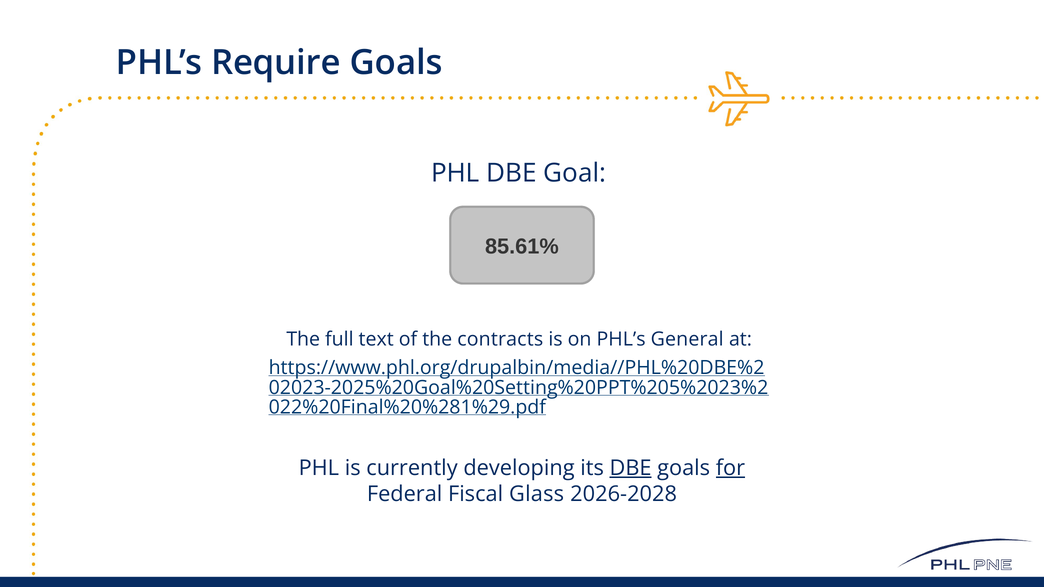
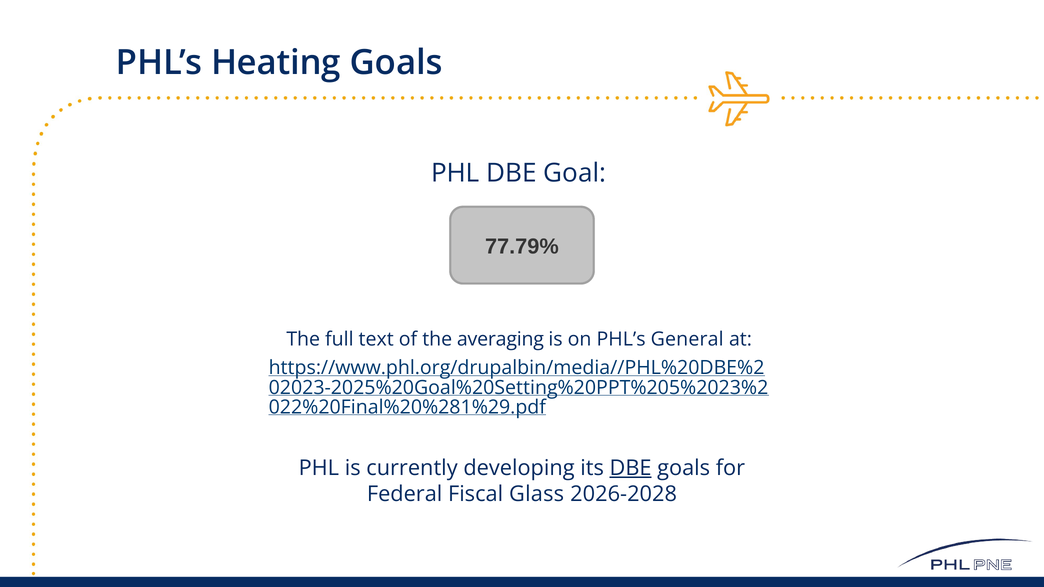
Require: Require -> Heating
85.61%: 85.61% -> 77.79%
contracts: contracts -> averaging
for underline: present -> none
